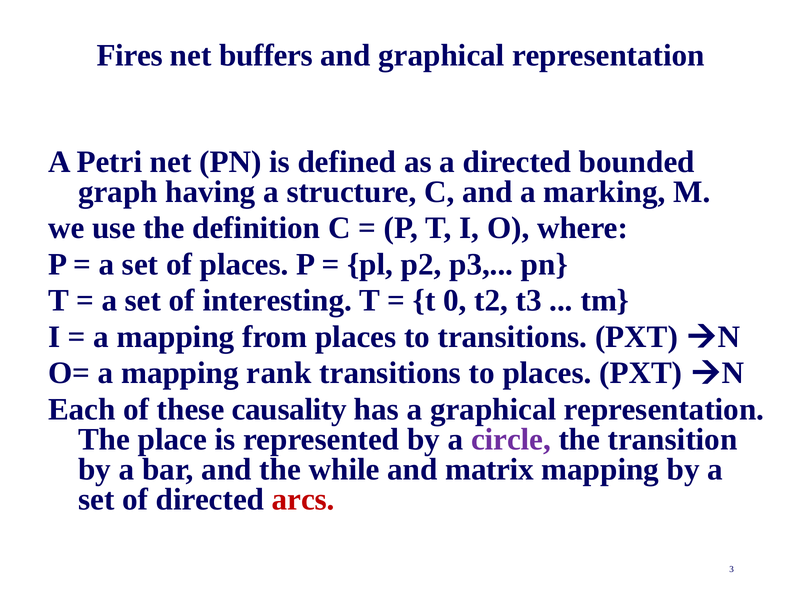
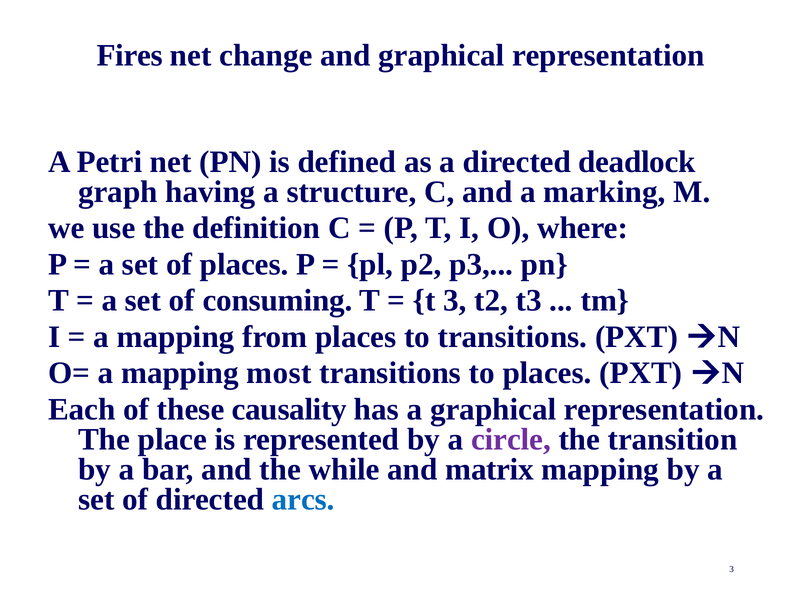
buffers: buffers -> change
bounded: bounded -> deadlock
interesting: interesting -> consuming
t 0: 0 -> 3
rank: rank -> most
arcs colour: red -> blue
